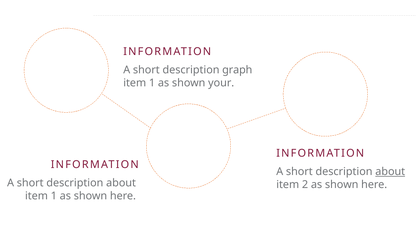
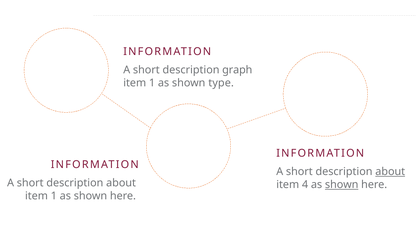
your: your -> type
2: 2 -> 4
shown at (342, 185) underline: none -> present
